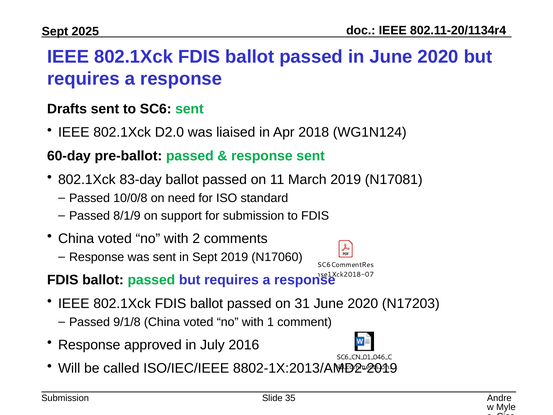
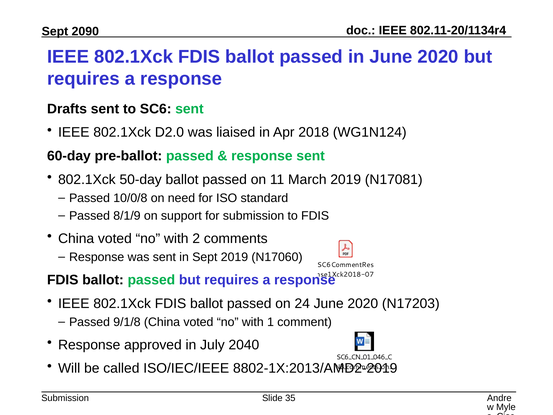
2025: 2025 -> 2090
83-day: 83-day -> 50-day
31: 31 -> 24
2016: 2016 -> 2040
